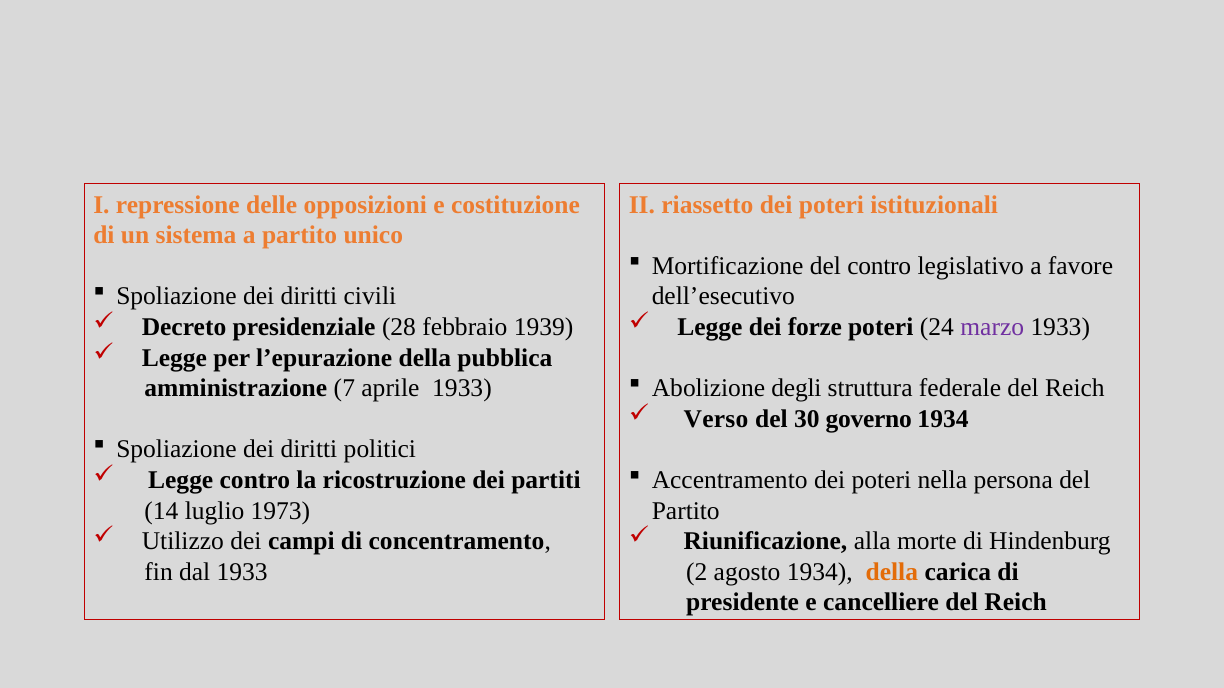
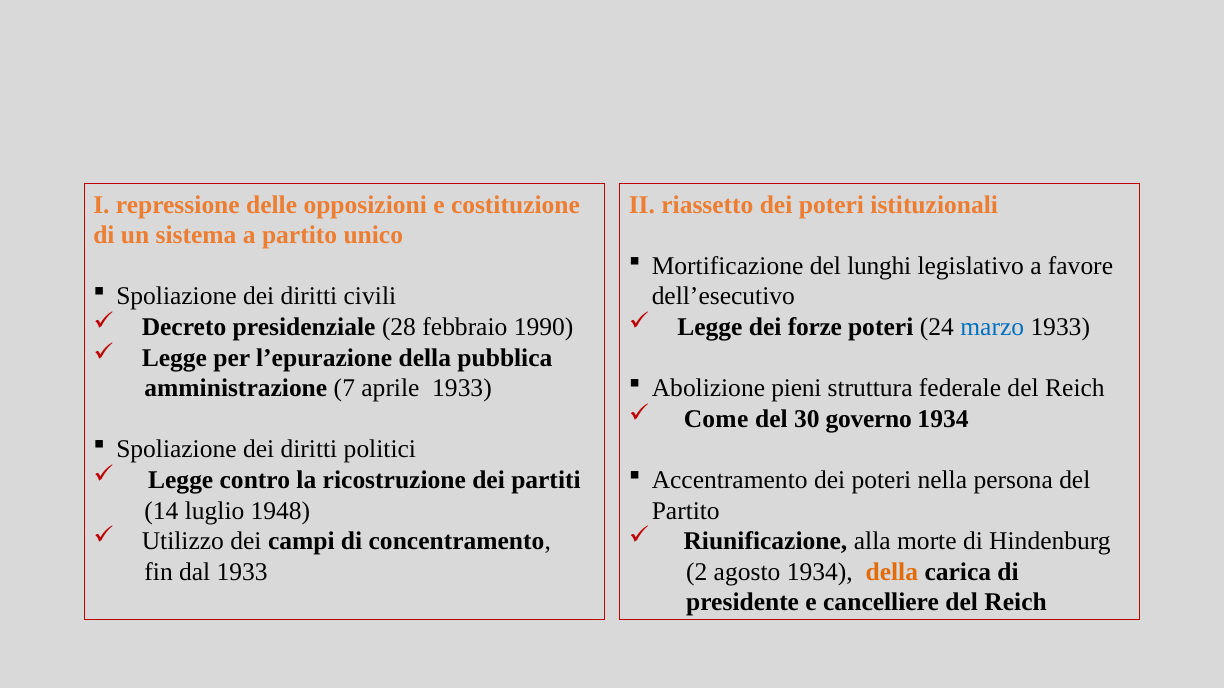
del contro: contro -> lunghi
1939: 1939 -> 1990
marzo colour: purple -> blue
degli: degli -> pieni
Verso: Verso -> Come
1973: 1973 -> 1948
